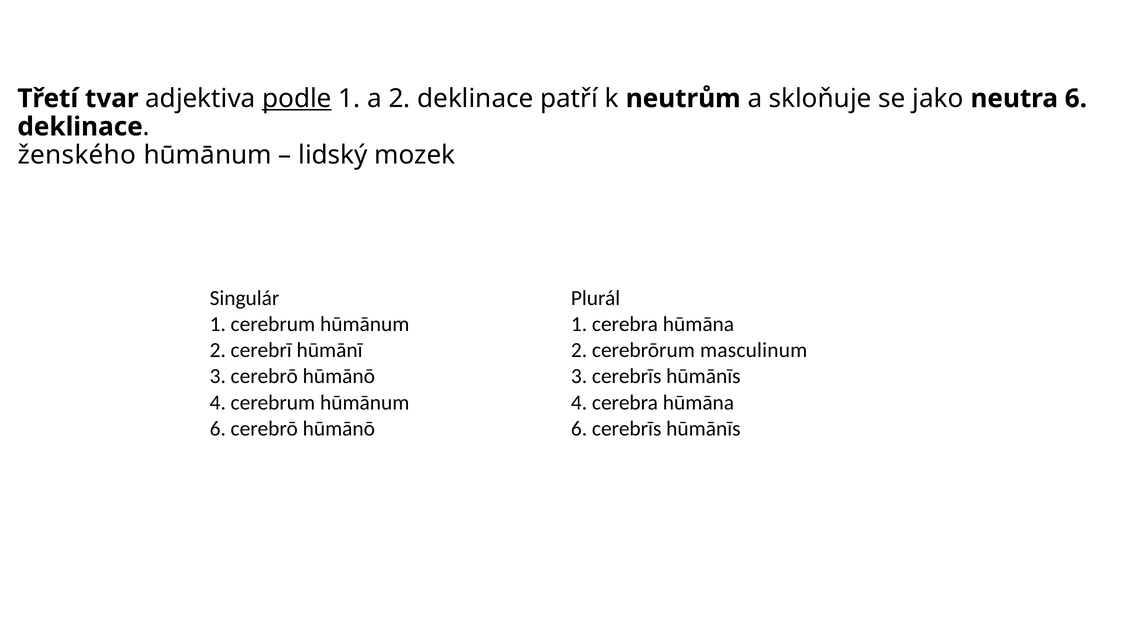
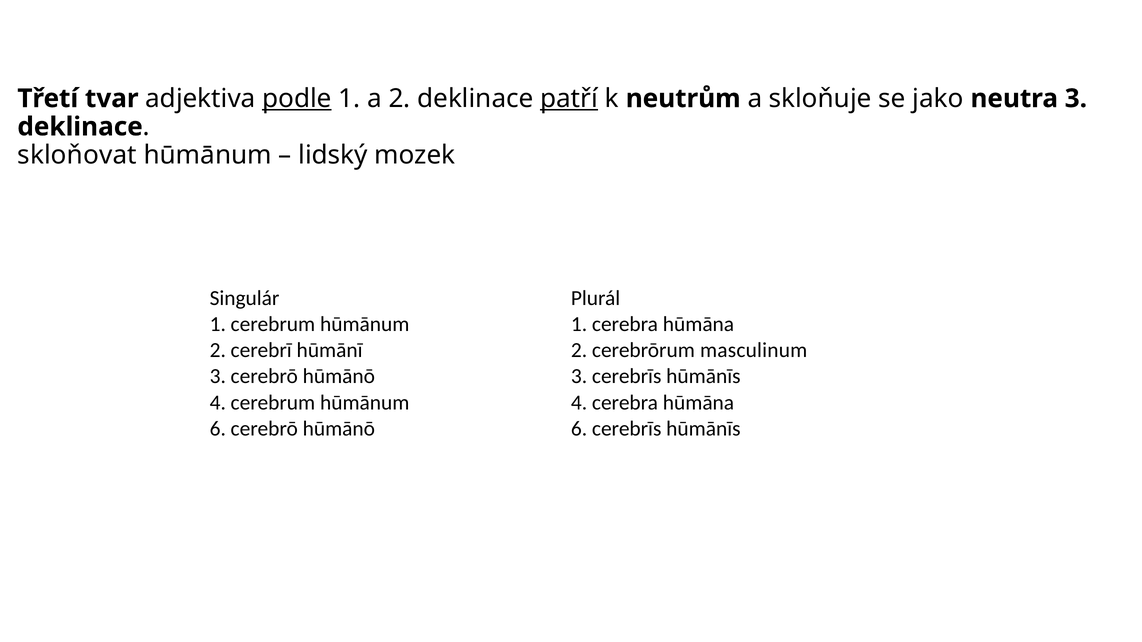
patří underline: none -> present
neutra 6: 6 -> 3
ženského: ženského -> skloňovat
